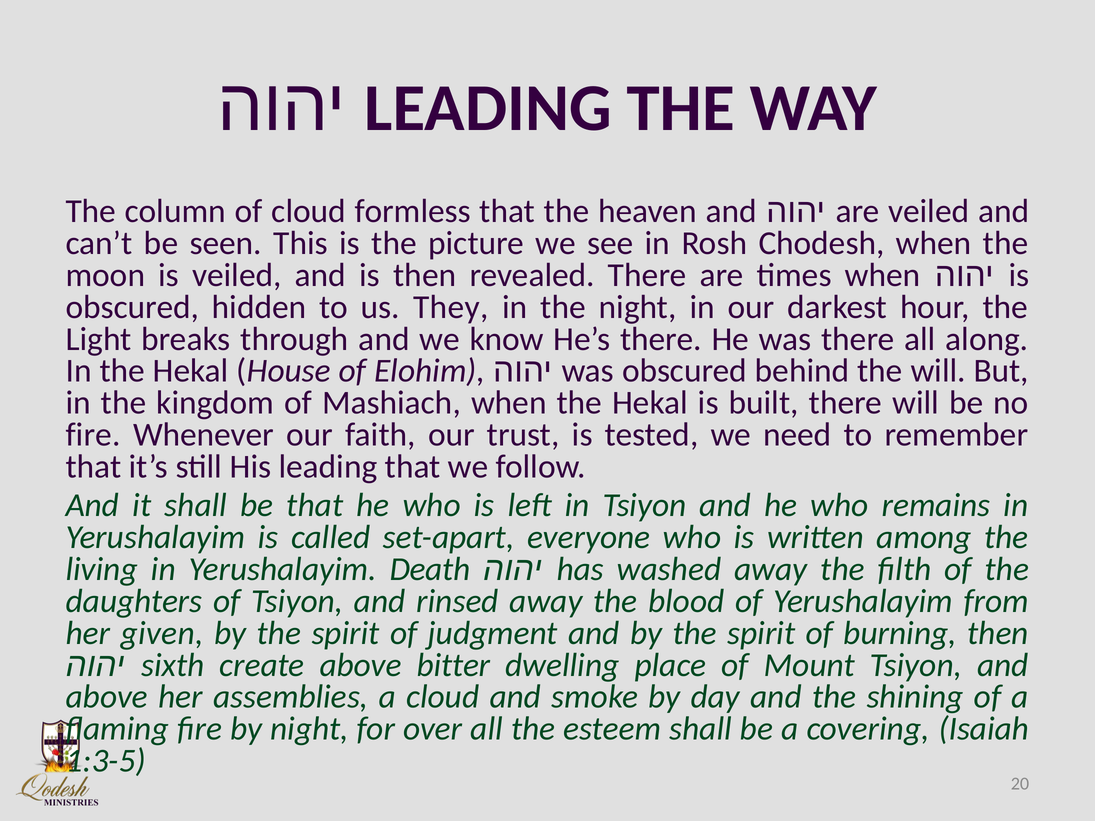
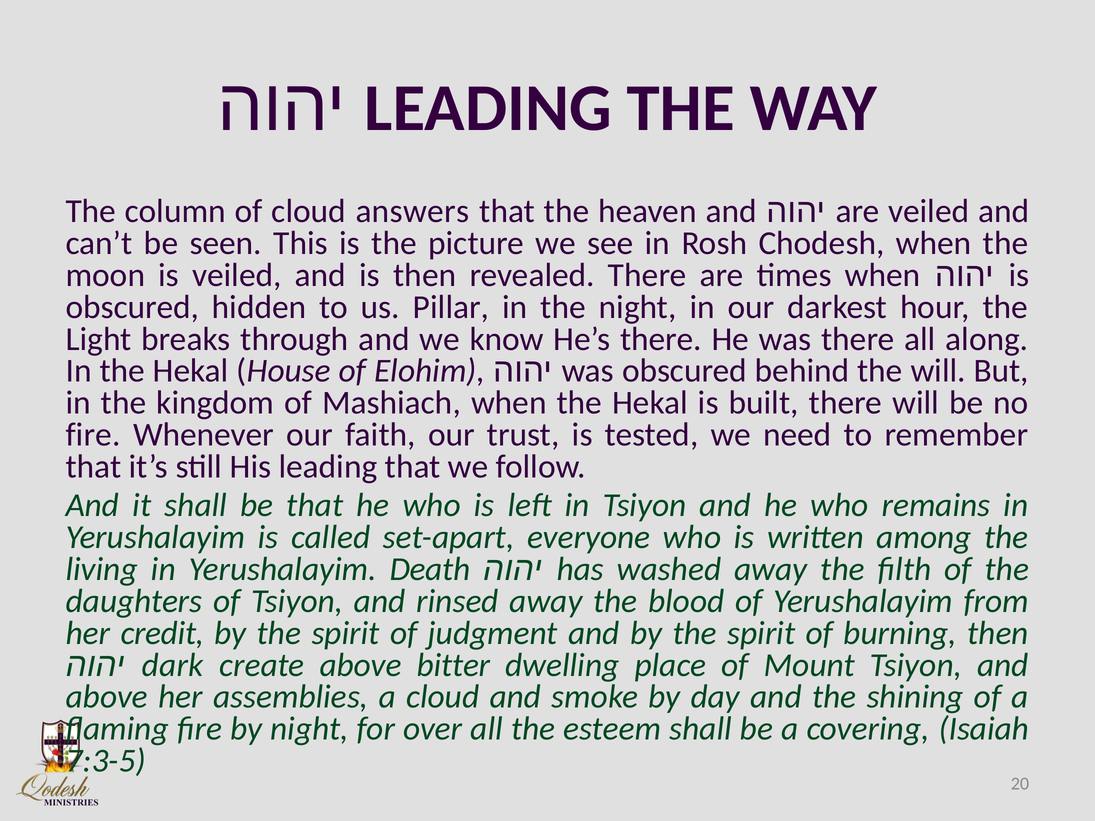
formless: formless -> answers
They: They -> Pillar
given: given -> credit
sixth: sixth -> dark
1:3-5: 1:3-5 -> 7:3-5
